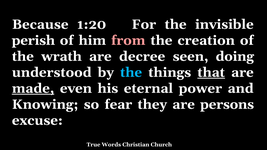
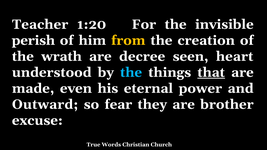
Because: Because -> Teacher
from colour: pink -> yellow
doing: doing -> heart
made underline: present -> none
Knowing: Knowing -> Outward
persons: persons -> brother
